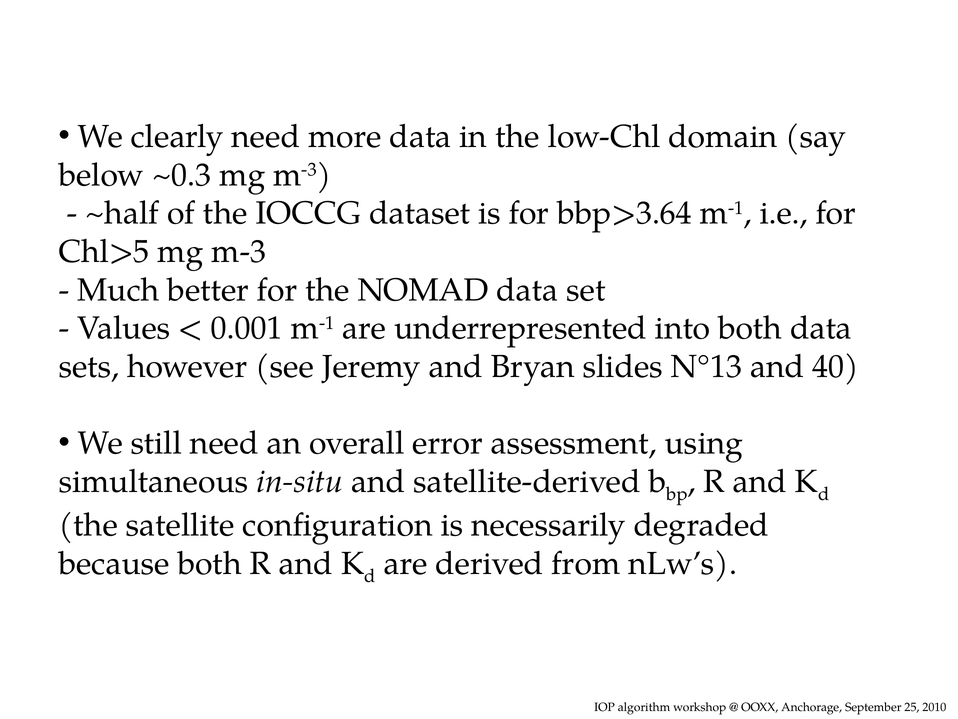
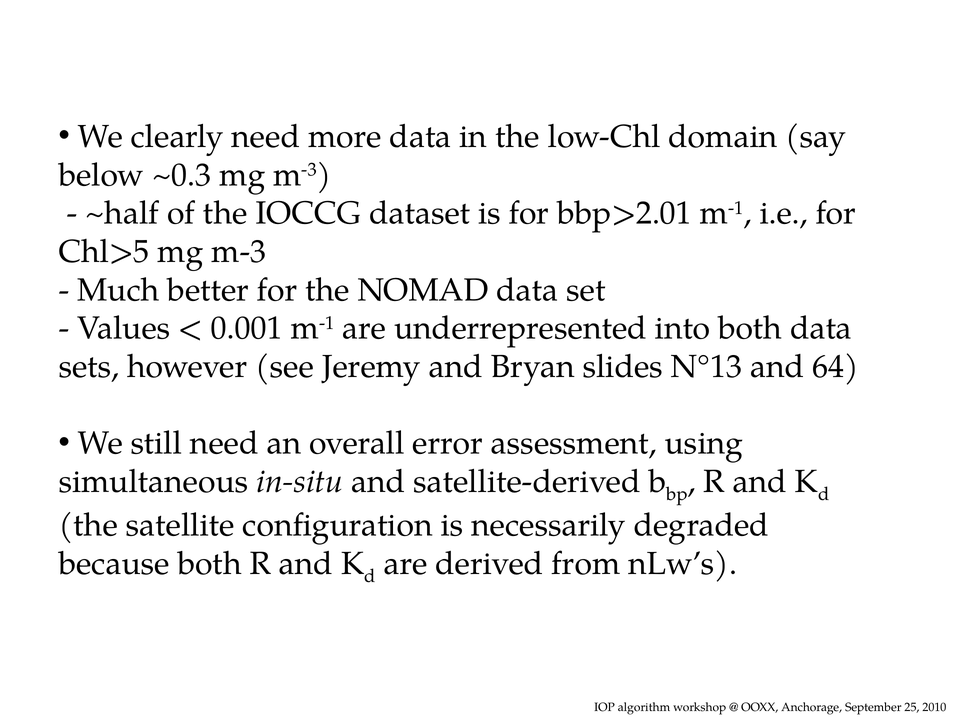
bbp>3.64: bbp>3.64 -> bbp>2.01
40: 40 -> 64
